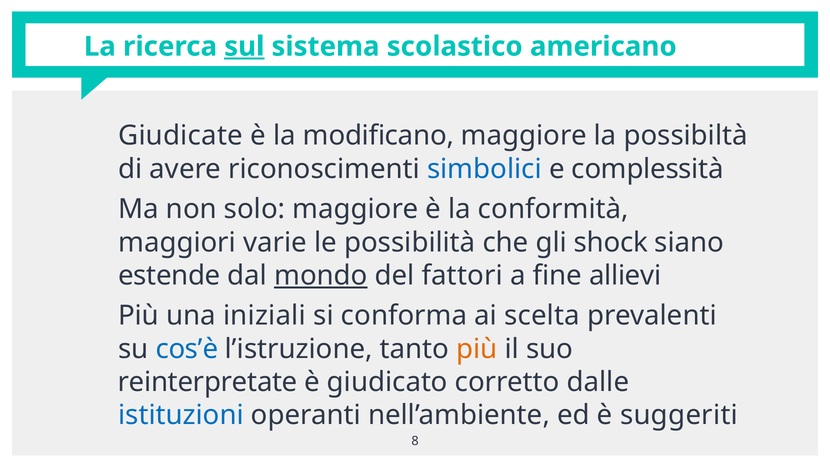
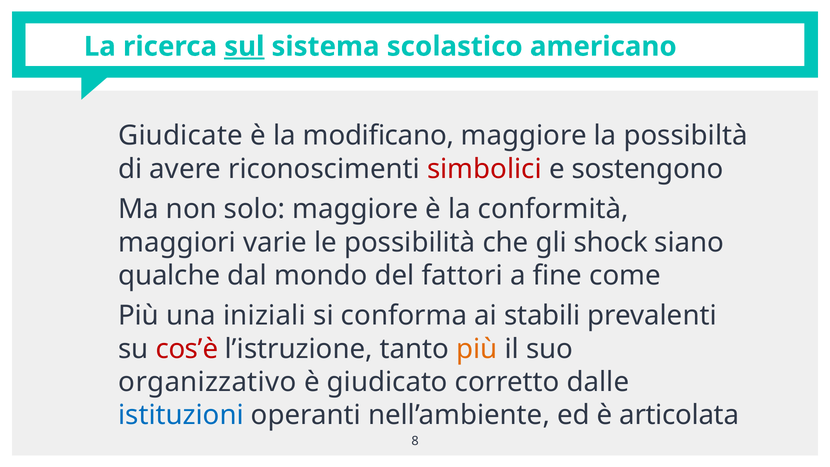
simbolici colour: blue -> red
complessità: complessità -> sostengono
estende: estende -> qualche
mondo underline: present -> none
allievi: allievi -> come
scelta: scelta -> stabili
cos’è colour: blue -> red
reinterpretate: reinterpretate -> organizzativo
suggeriti: suggeriti -> articolata
